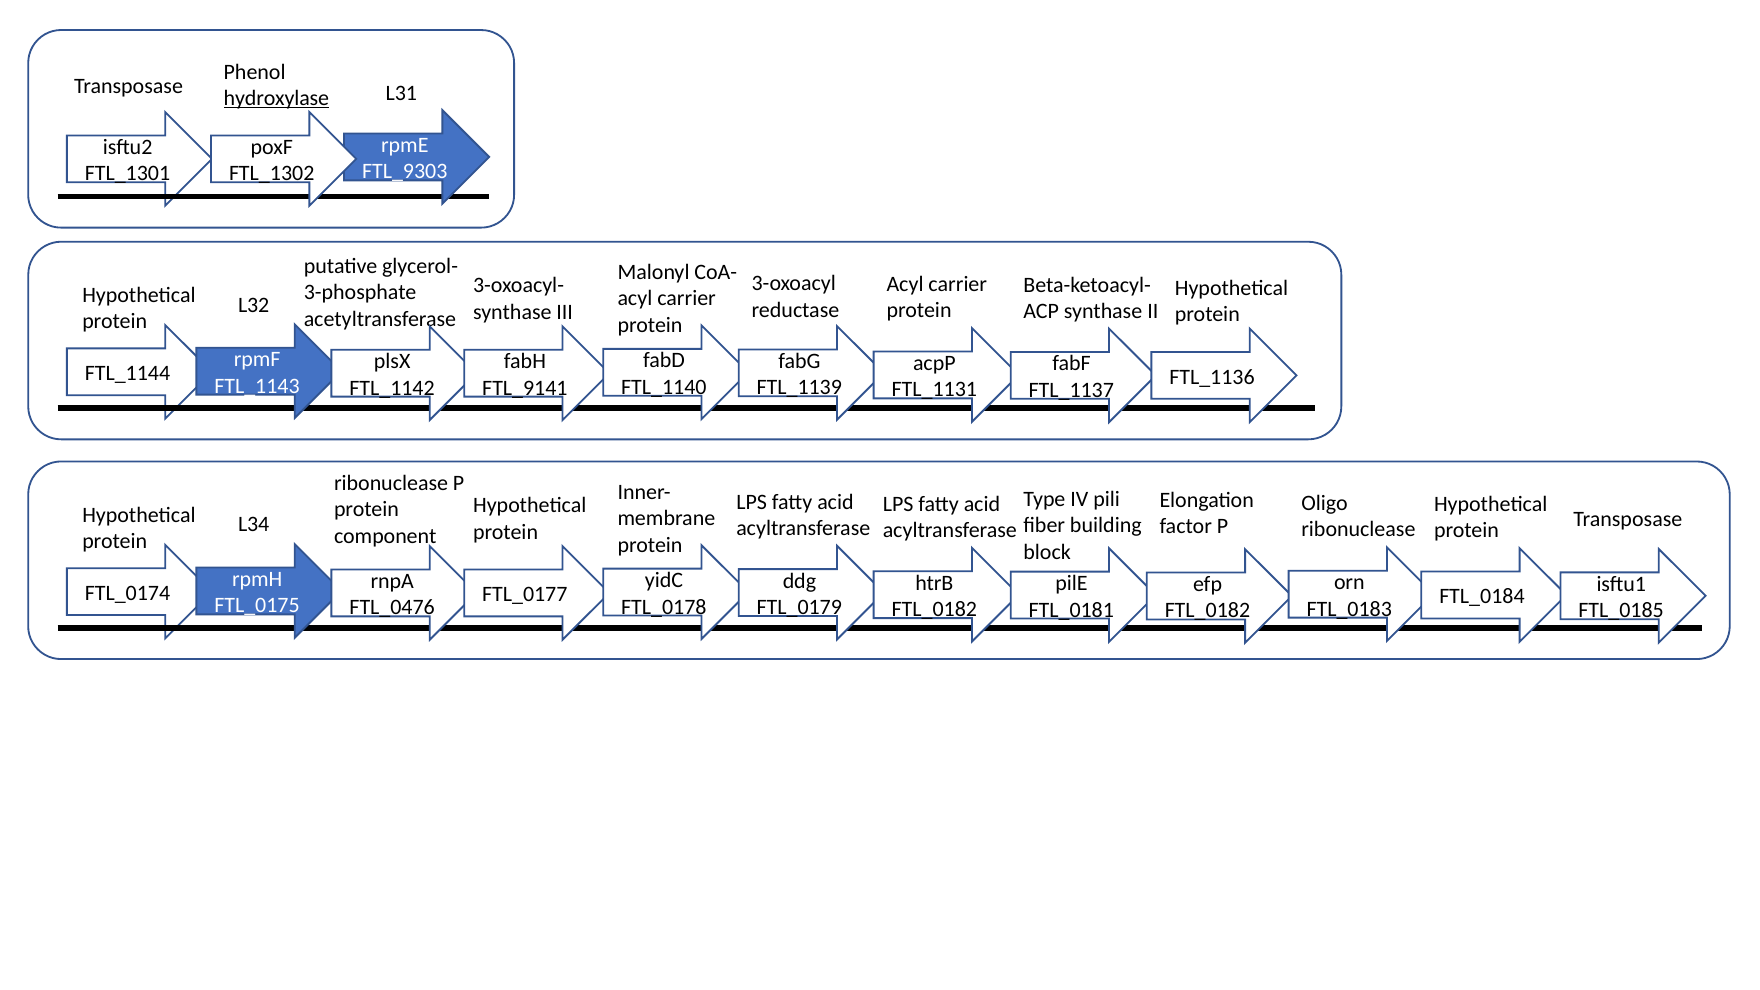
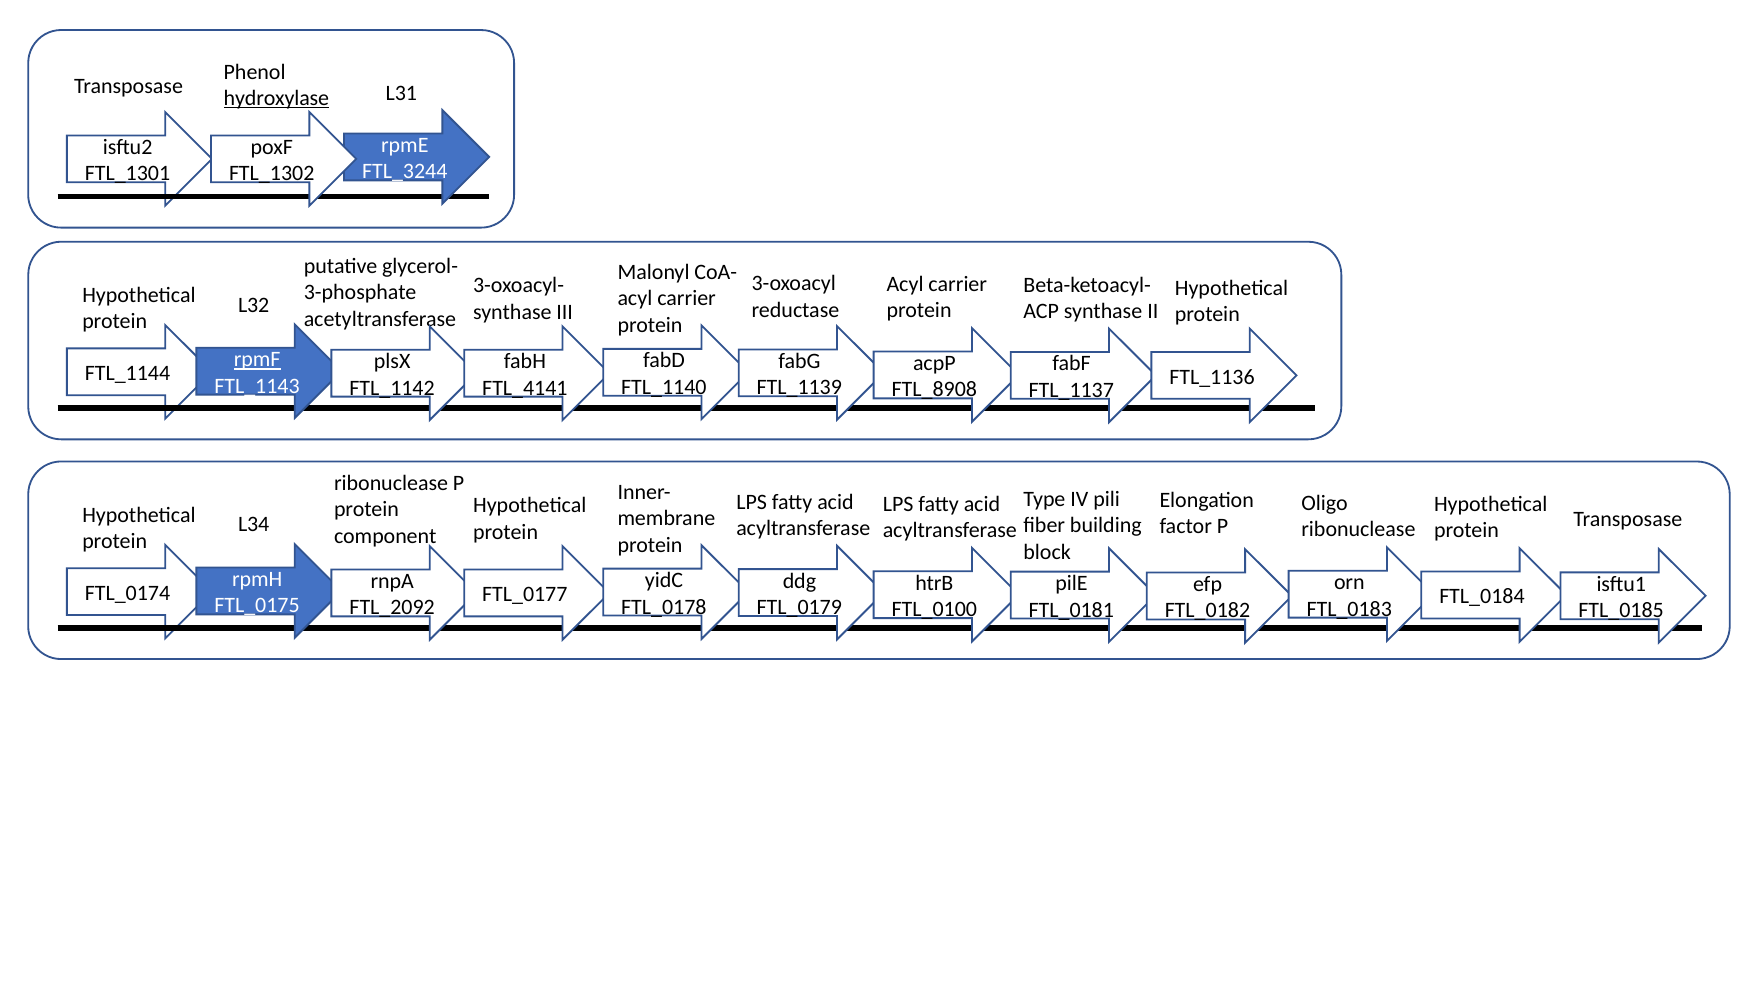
FTL_9303: FTL_9303 -> FTL_3244
rpmF underline: none -> present
FTL_9141: FTL_9141 -> FTL_4141
FTL_1131: FTL_1131 -> FTL_8908
FTL_0476: FTL_0476 -> FTL_2092
FTL_0182 at (934, 609): FTL_0182 -> FTL_0100
